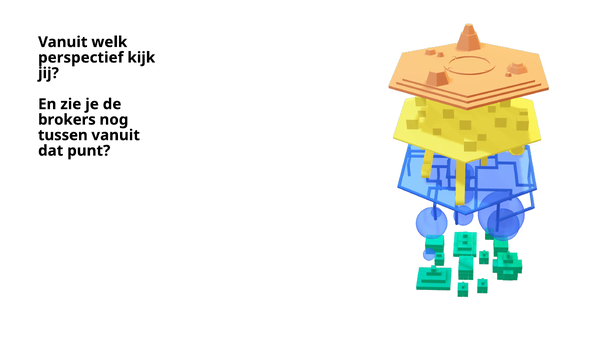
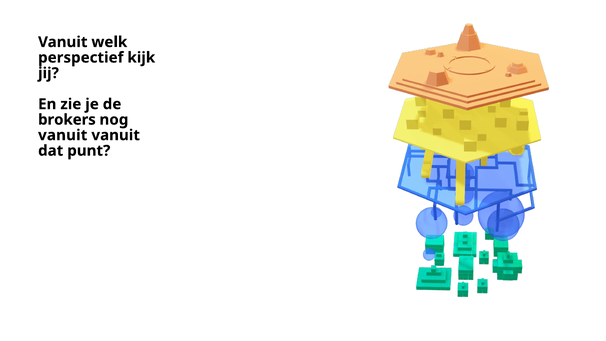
tussen at (63, 135): tussen -> vanuit
